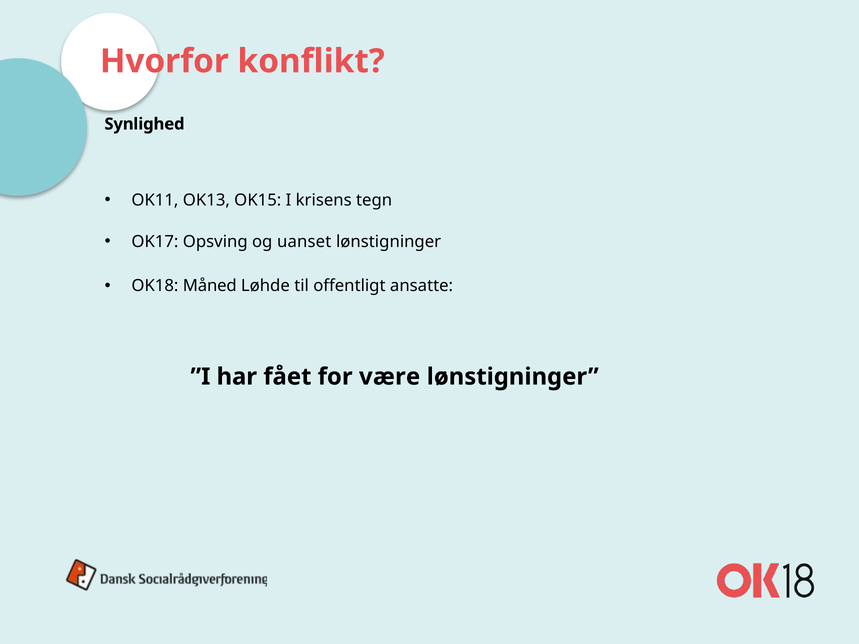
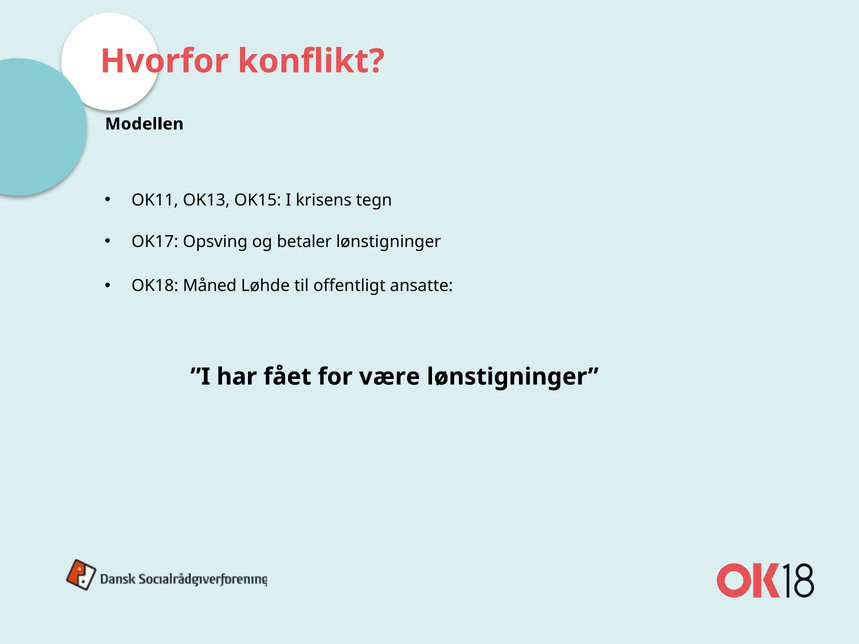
Synlighed: Synlighed -> Modellen
uanset: uanset -> betaler
